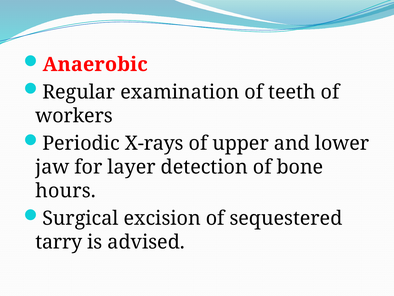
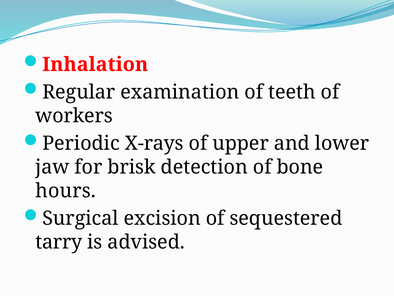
Anaerobic: Anaerobic -> Inhalation
layer: layer -> brisk
